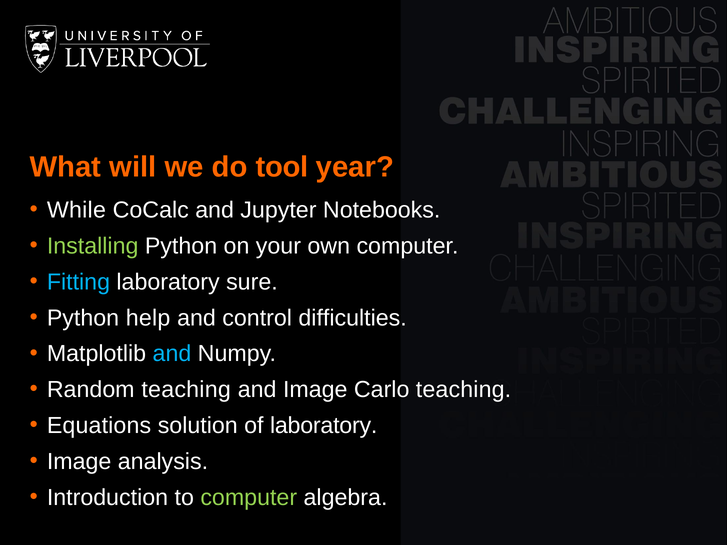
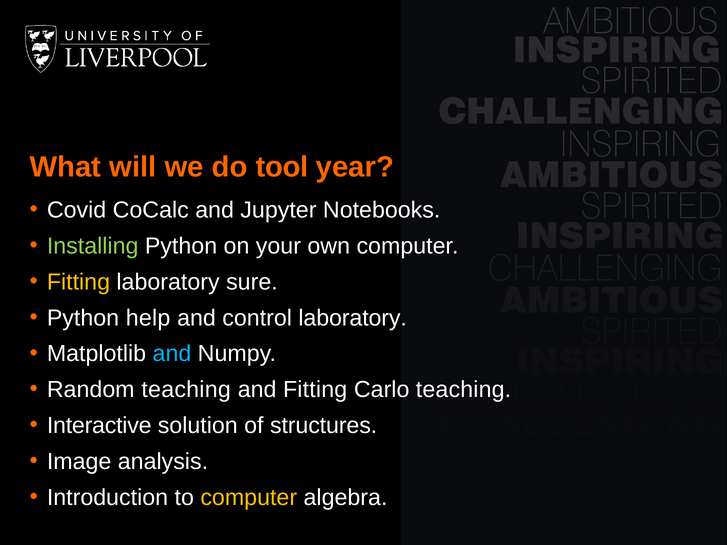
While: While -> Covid
Fitting at (78, 282) colour: light blue -> yellow
control difficulties: difficulties -> laboratory
and Image: Image -> Fitting
Equations: Equations -> Interactive
of laboratory: laboratory -> structures
computer at (249, 498) colour: light green -> yellow
